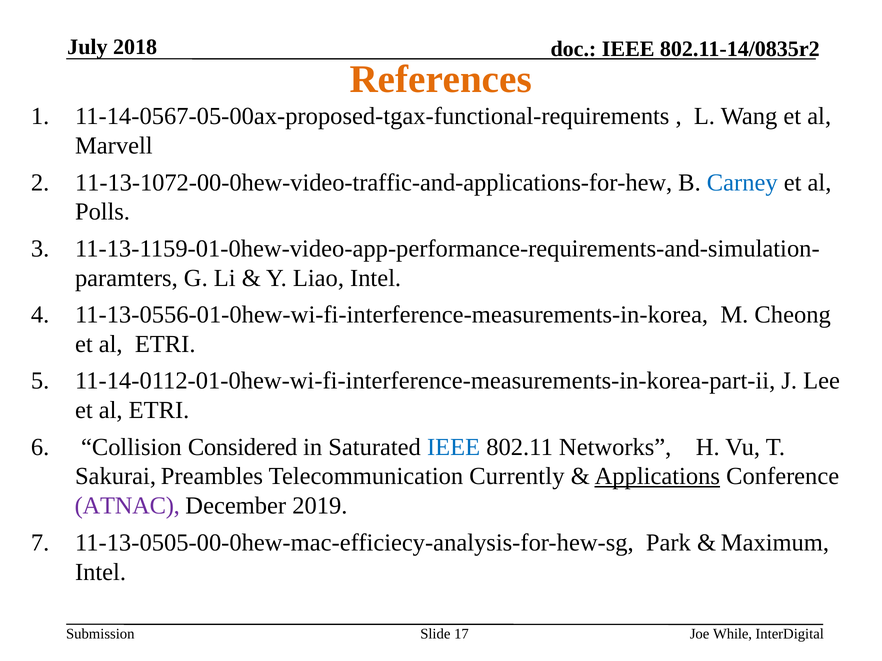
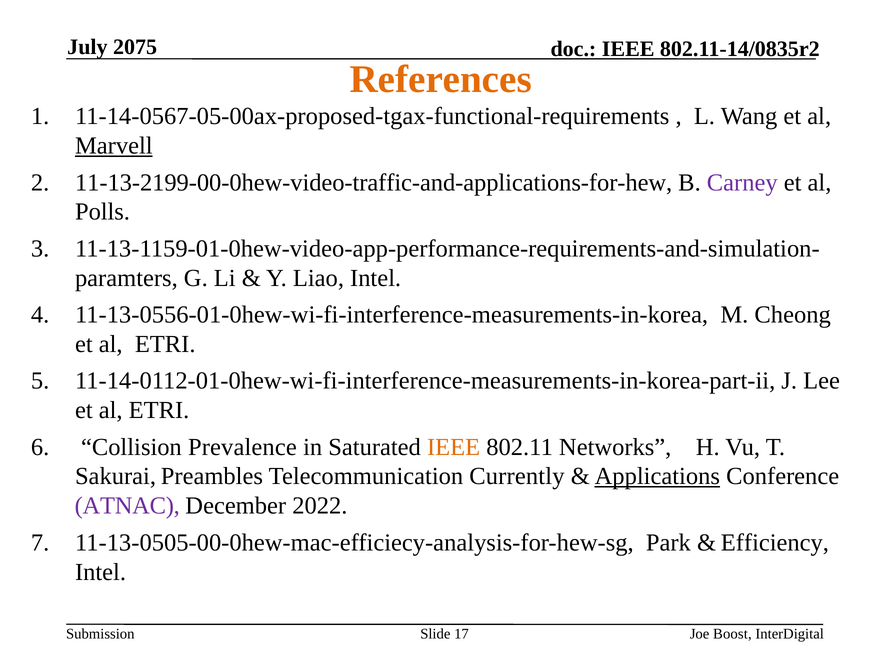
2018: 2018 -> 2075
Marvell underline: none -> present
11-13-1072-00-0hew-video-traffic-and-applications-for-hew: 11-13-1072-00-0hew-video-traffic-and-applications-for-hew -> 11-13-2199-00-0hew-video-traffic-and-applications-for-hew
Carney colour: blue -> purple
Considered: Considered -> Prevalence
IEEE at (454, 447) colour: blue -> orange
2019: 2019 -> 2022
Maximum: Maximum -> Efficiency
While: While -> Boost
